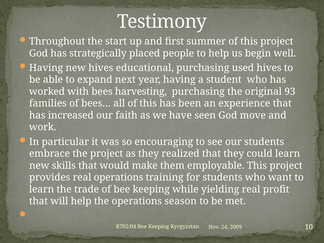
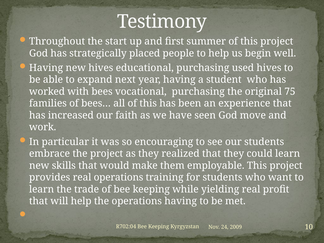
harvesting: harvesting -> vocational
93: 93 -> 75
operations season: season -> having
